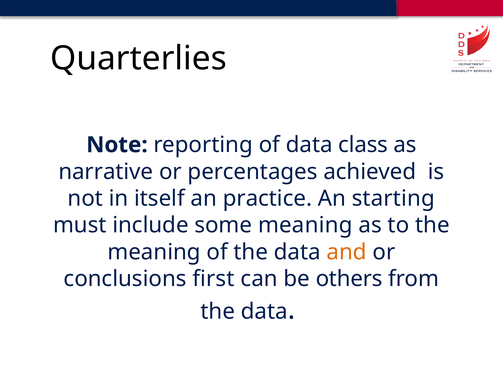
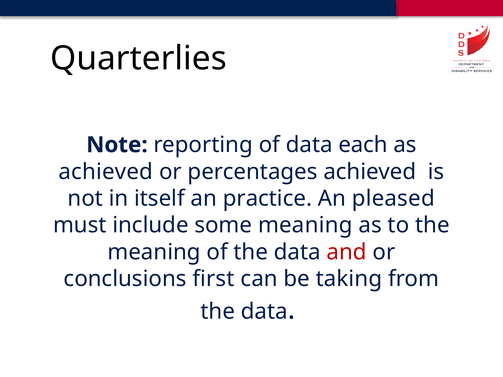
class: class -> each
narrative at (106, 172): narrative -> achieved
starting: starting -> pleased
and colour: orange -> red
others: others -> taking
